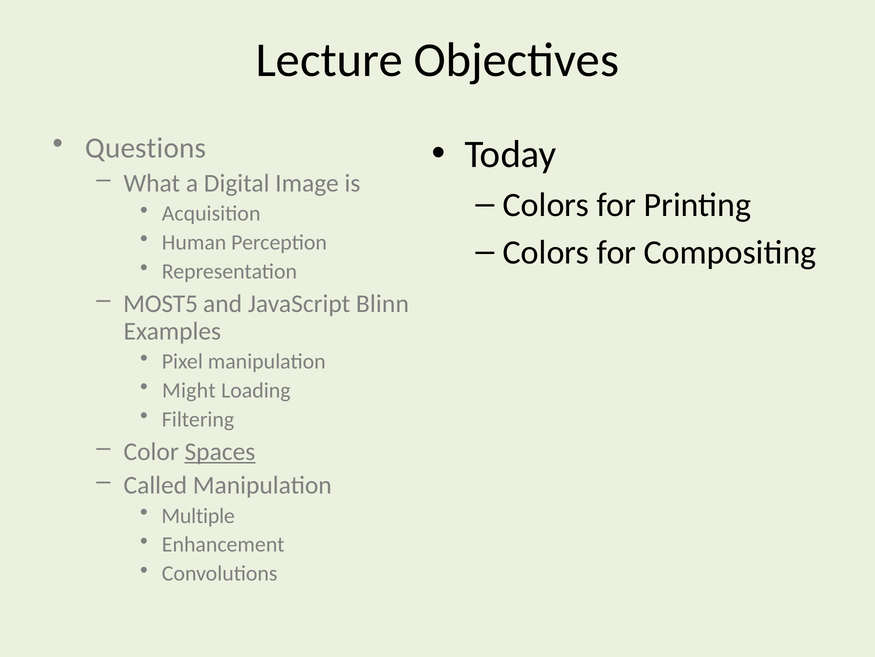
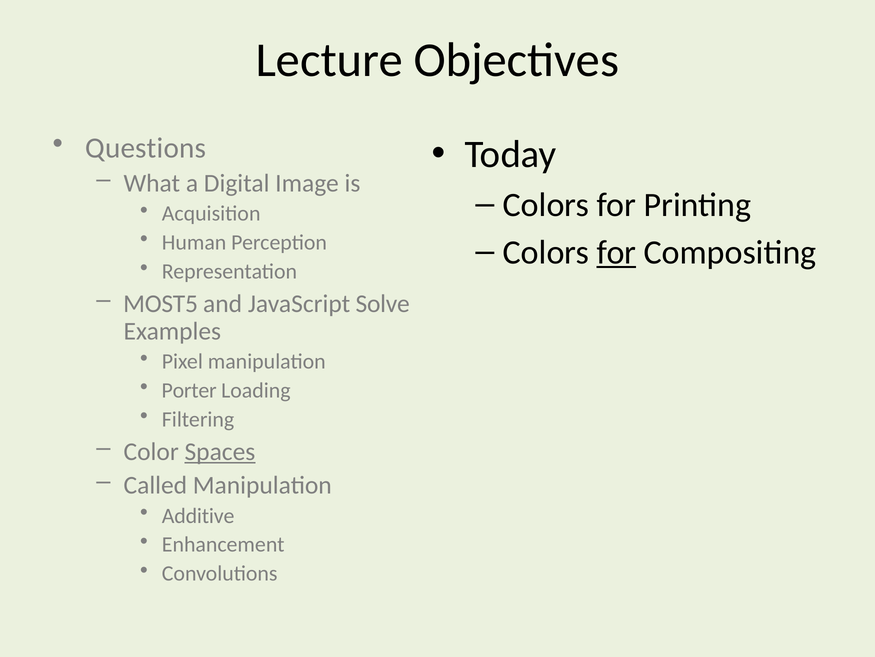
for at (616, 252) underline: none -> present
Blinn: Blinn -> Solve
Might: Might -> Porter
Multiple: Multiple -> Additive
